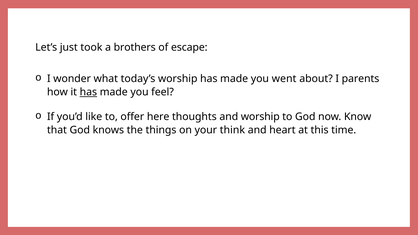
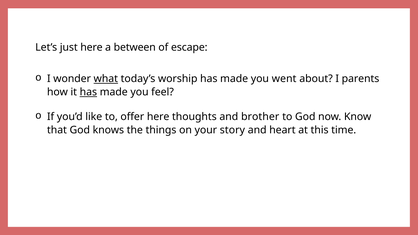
just took: took -> here
brothers: brothers -> between
what underline: none -> present
and worship: worship -> brother
think: think -> story
